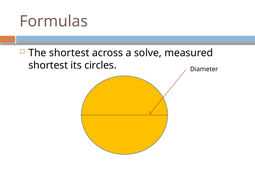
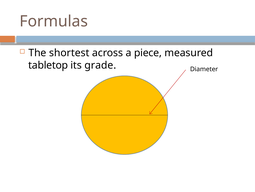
solve: solve -> piece
shortest at (48, 65): shortest -> tabletop
circles: circles -> grade
